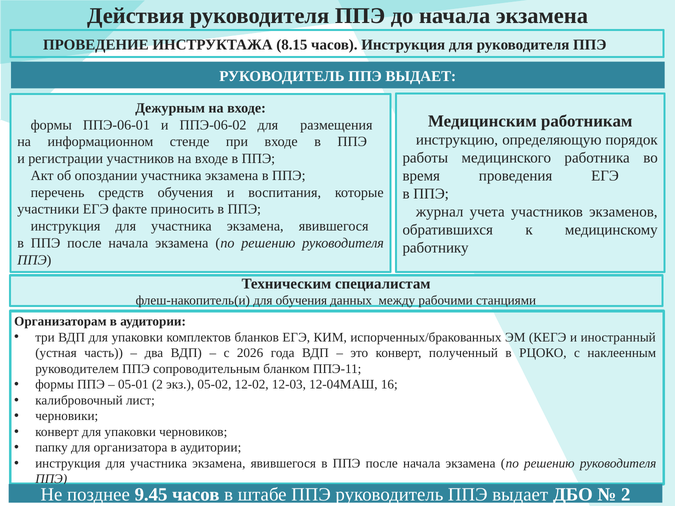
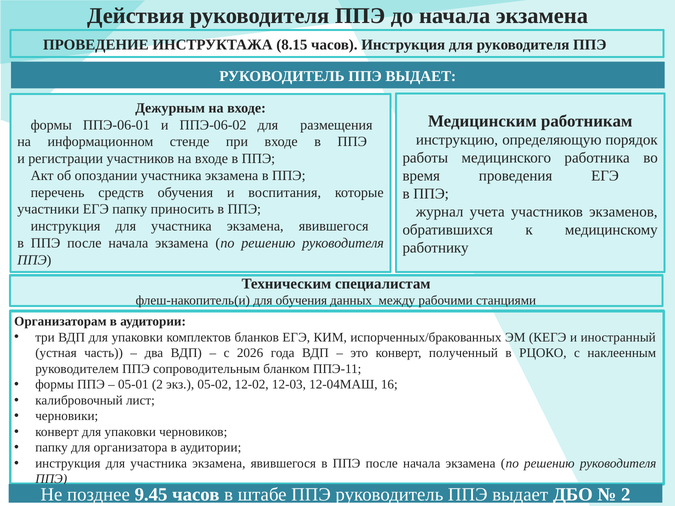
ЕГЭ факте: факте -> папку
